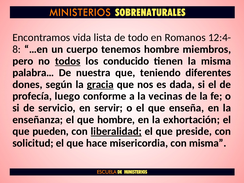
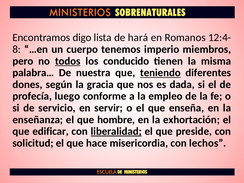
vida: vida -> digo
todo: todo -> hará
tenemos hombre: hombre -> imperio
teniendo underline: none -> present
gracia underline: present -> none
vecinas: vecinas -> empleo
pueden: pueden -> edificar
con misma: misma -> lechos
